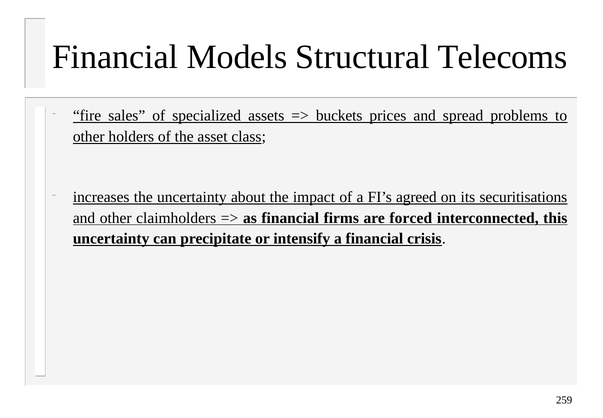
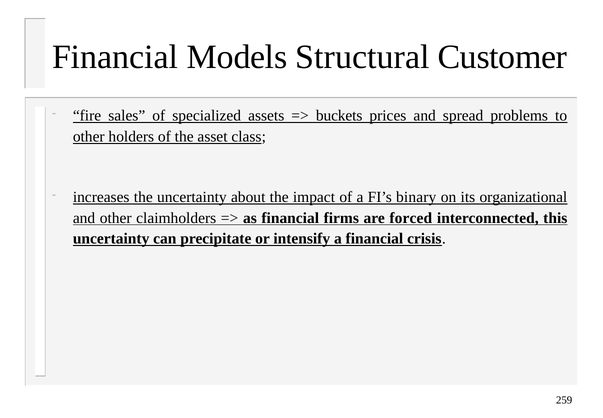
Telecoms: Telecoms -> Customer
agreed: agreed -> binary
securitisations: securitisations -> organizational
